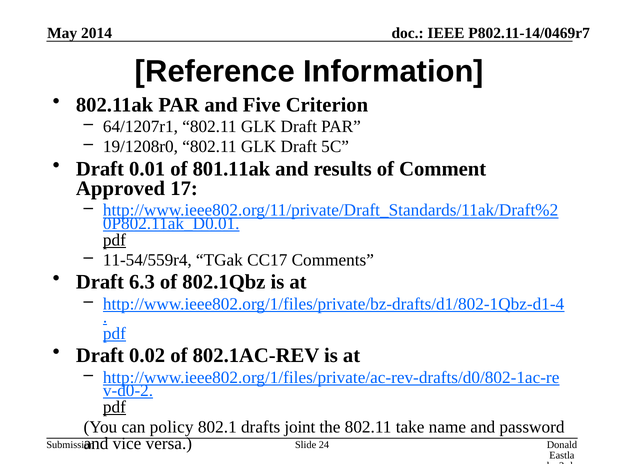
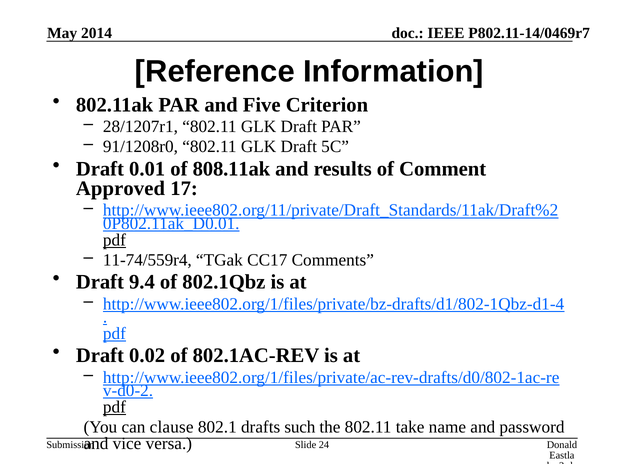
64/1207r1: 64/1207r1 -> 28/1207r1
19/1208r0: 19/1208r0 -> 91/1208r0
801.11ak: 801.11ak -> 808.11ak
11-54/559r4: 11-54/559r4 -> 11-74/559r4
6.3: 6.3 -> 9.4
policy: policy -> clause
joint: joint -> such
